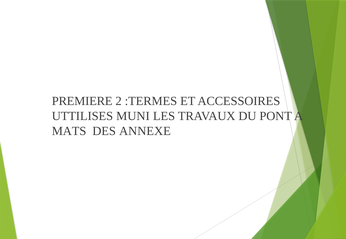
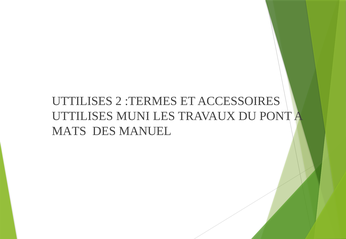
PREMIERE at (82, 101): PREMIERE -> UTTILISES
ANNEXE: ANNEXE -> MANUEL
